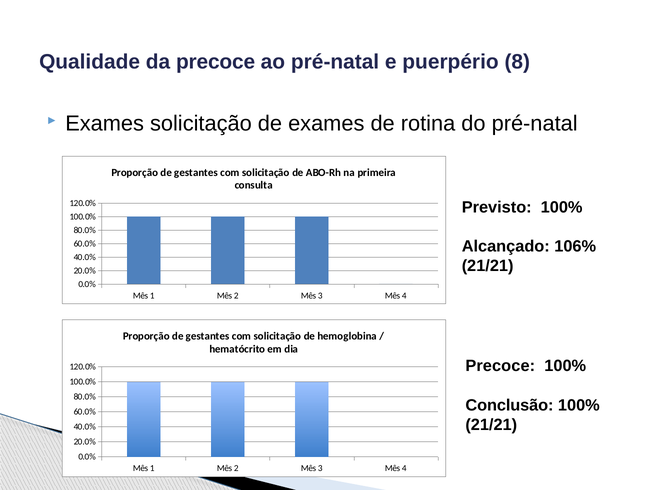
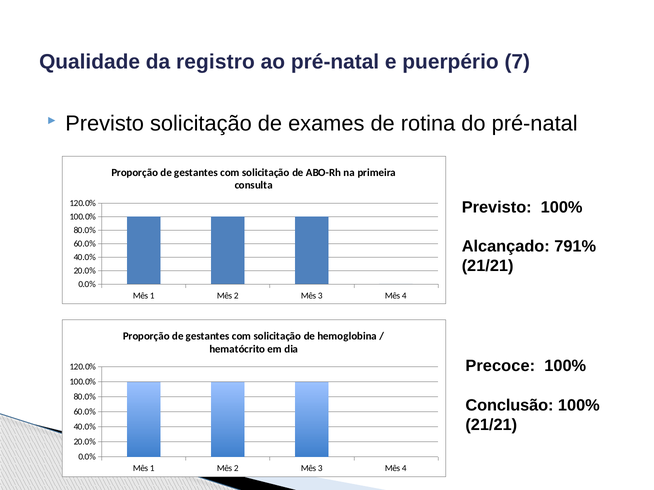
da precoce: precoce -> registro
8: 8 -> 7
Exames at (105, 124): Exames -> Previsto
106%: 106% -> 791%
